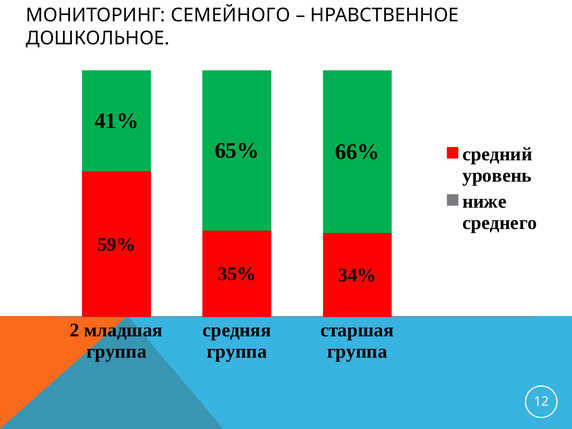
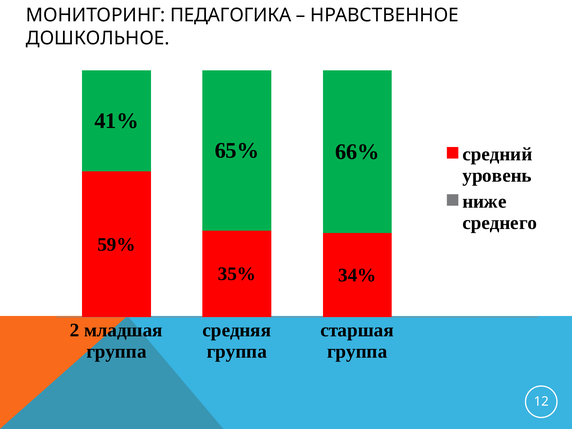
СЕМЕЙНОГО: СЕМЕЙНОГО -> ПЕДАГОГИКА
